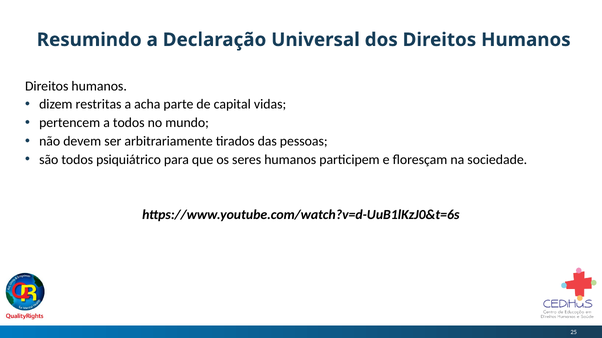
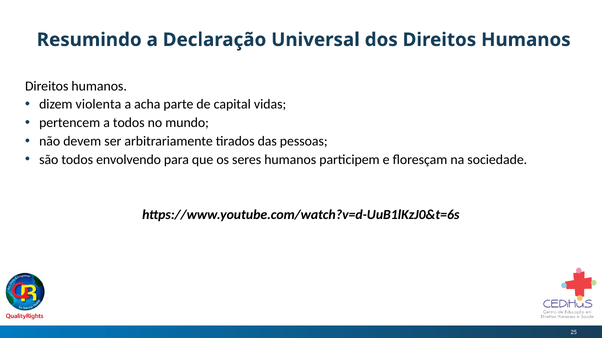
restritas: restritas -> violenta
psiquiátrico: psiquiátrico -> envolvendo
